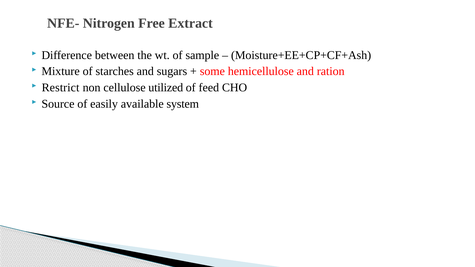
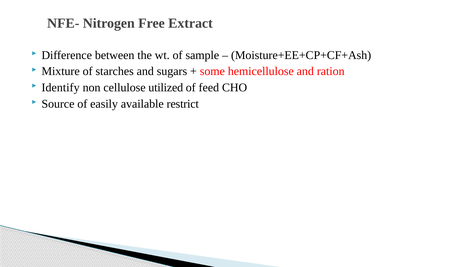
Restrict: Restrict -> Identify
system: system -> restrict
